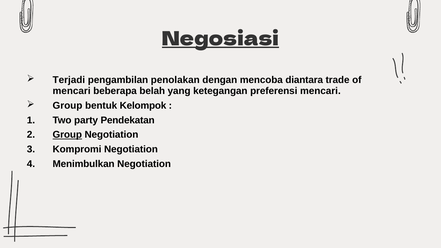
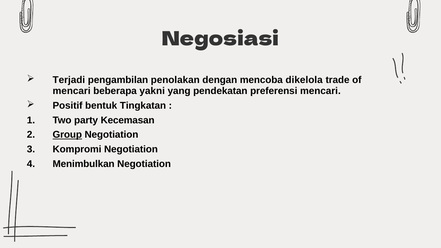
Negosiasi underline: present -> none
diantara: diantara -> dikelola
belah: belah -> yakni
ketegangan: ketegangan -> pendekatan
Group at (68, 106): Group -> Positif
Kelompok: Kelompok -> Tingkatan
Pendekatan: Pendekatan -> Kecemasan
